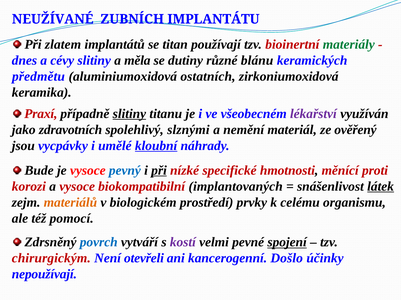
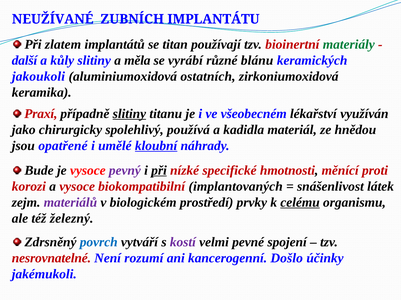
dnes: dnes -> další
cévy: cévy -> kůly
dutiny: dutiny -> vyrábí
předmětu: předmětu -> jakoukoli
lékařství colour: purple -> black
zdravotních: zdravotních -> chirurgicky
slznými: slznými -> používá
nemění: nemění -> kadidla
ověřený: ověřený -> hnědou
vycpávky: vycpávky -> opatřené
pevný colour: blue -> purple
látek underline: present -> none
materiálů colour: orange -> purple
celému underline: none -> present
pomocí: pomocí -> železný
spojení underline: present -> none
chirurgickým: chirurgickým -> nesrovnatelné
otevřeli: otevřeli -> rozumí
nepoužívají: nepoužívají -> jakémukoli
